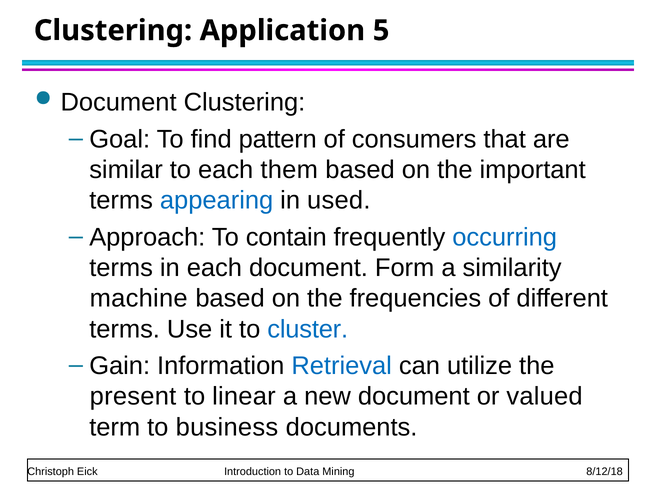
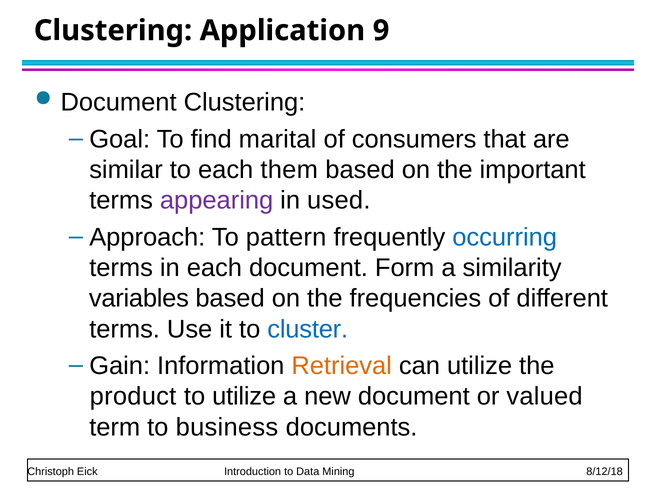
5: 5 -> 9
pattern: pattern -> marital
appearing colour: blue -> purple
contain: contain -> pattern
machine: machine -> variables
Retrieval colour: blue -> orange
present: present -> product
to linear: linear -> utilize
